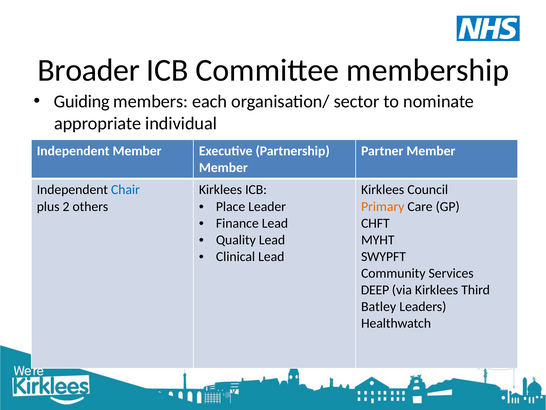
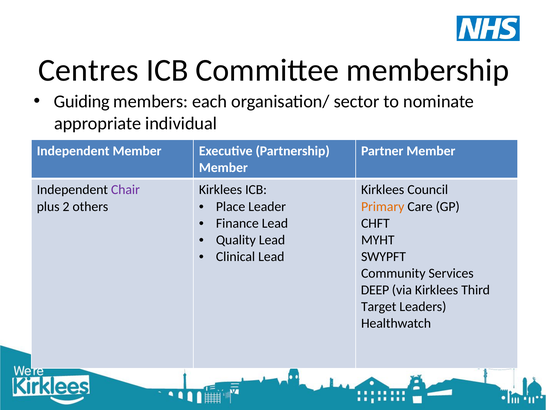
Broader: Broader -> Centres
Chair colour: blue -> purple
Batley: Batley -> Target
